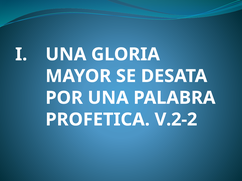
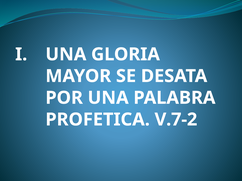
V.2-2: V.2-2 -> V.7-2
